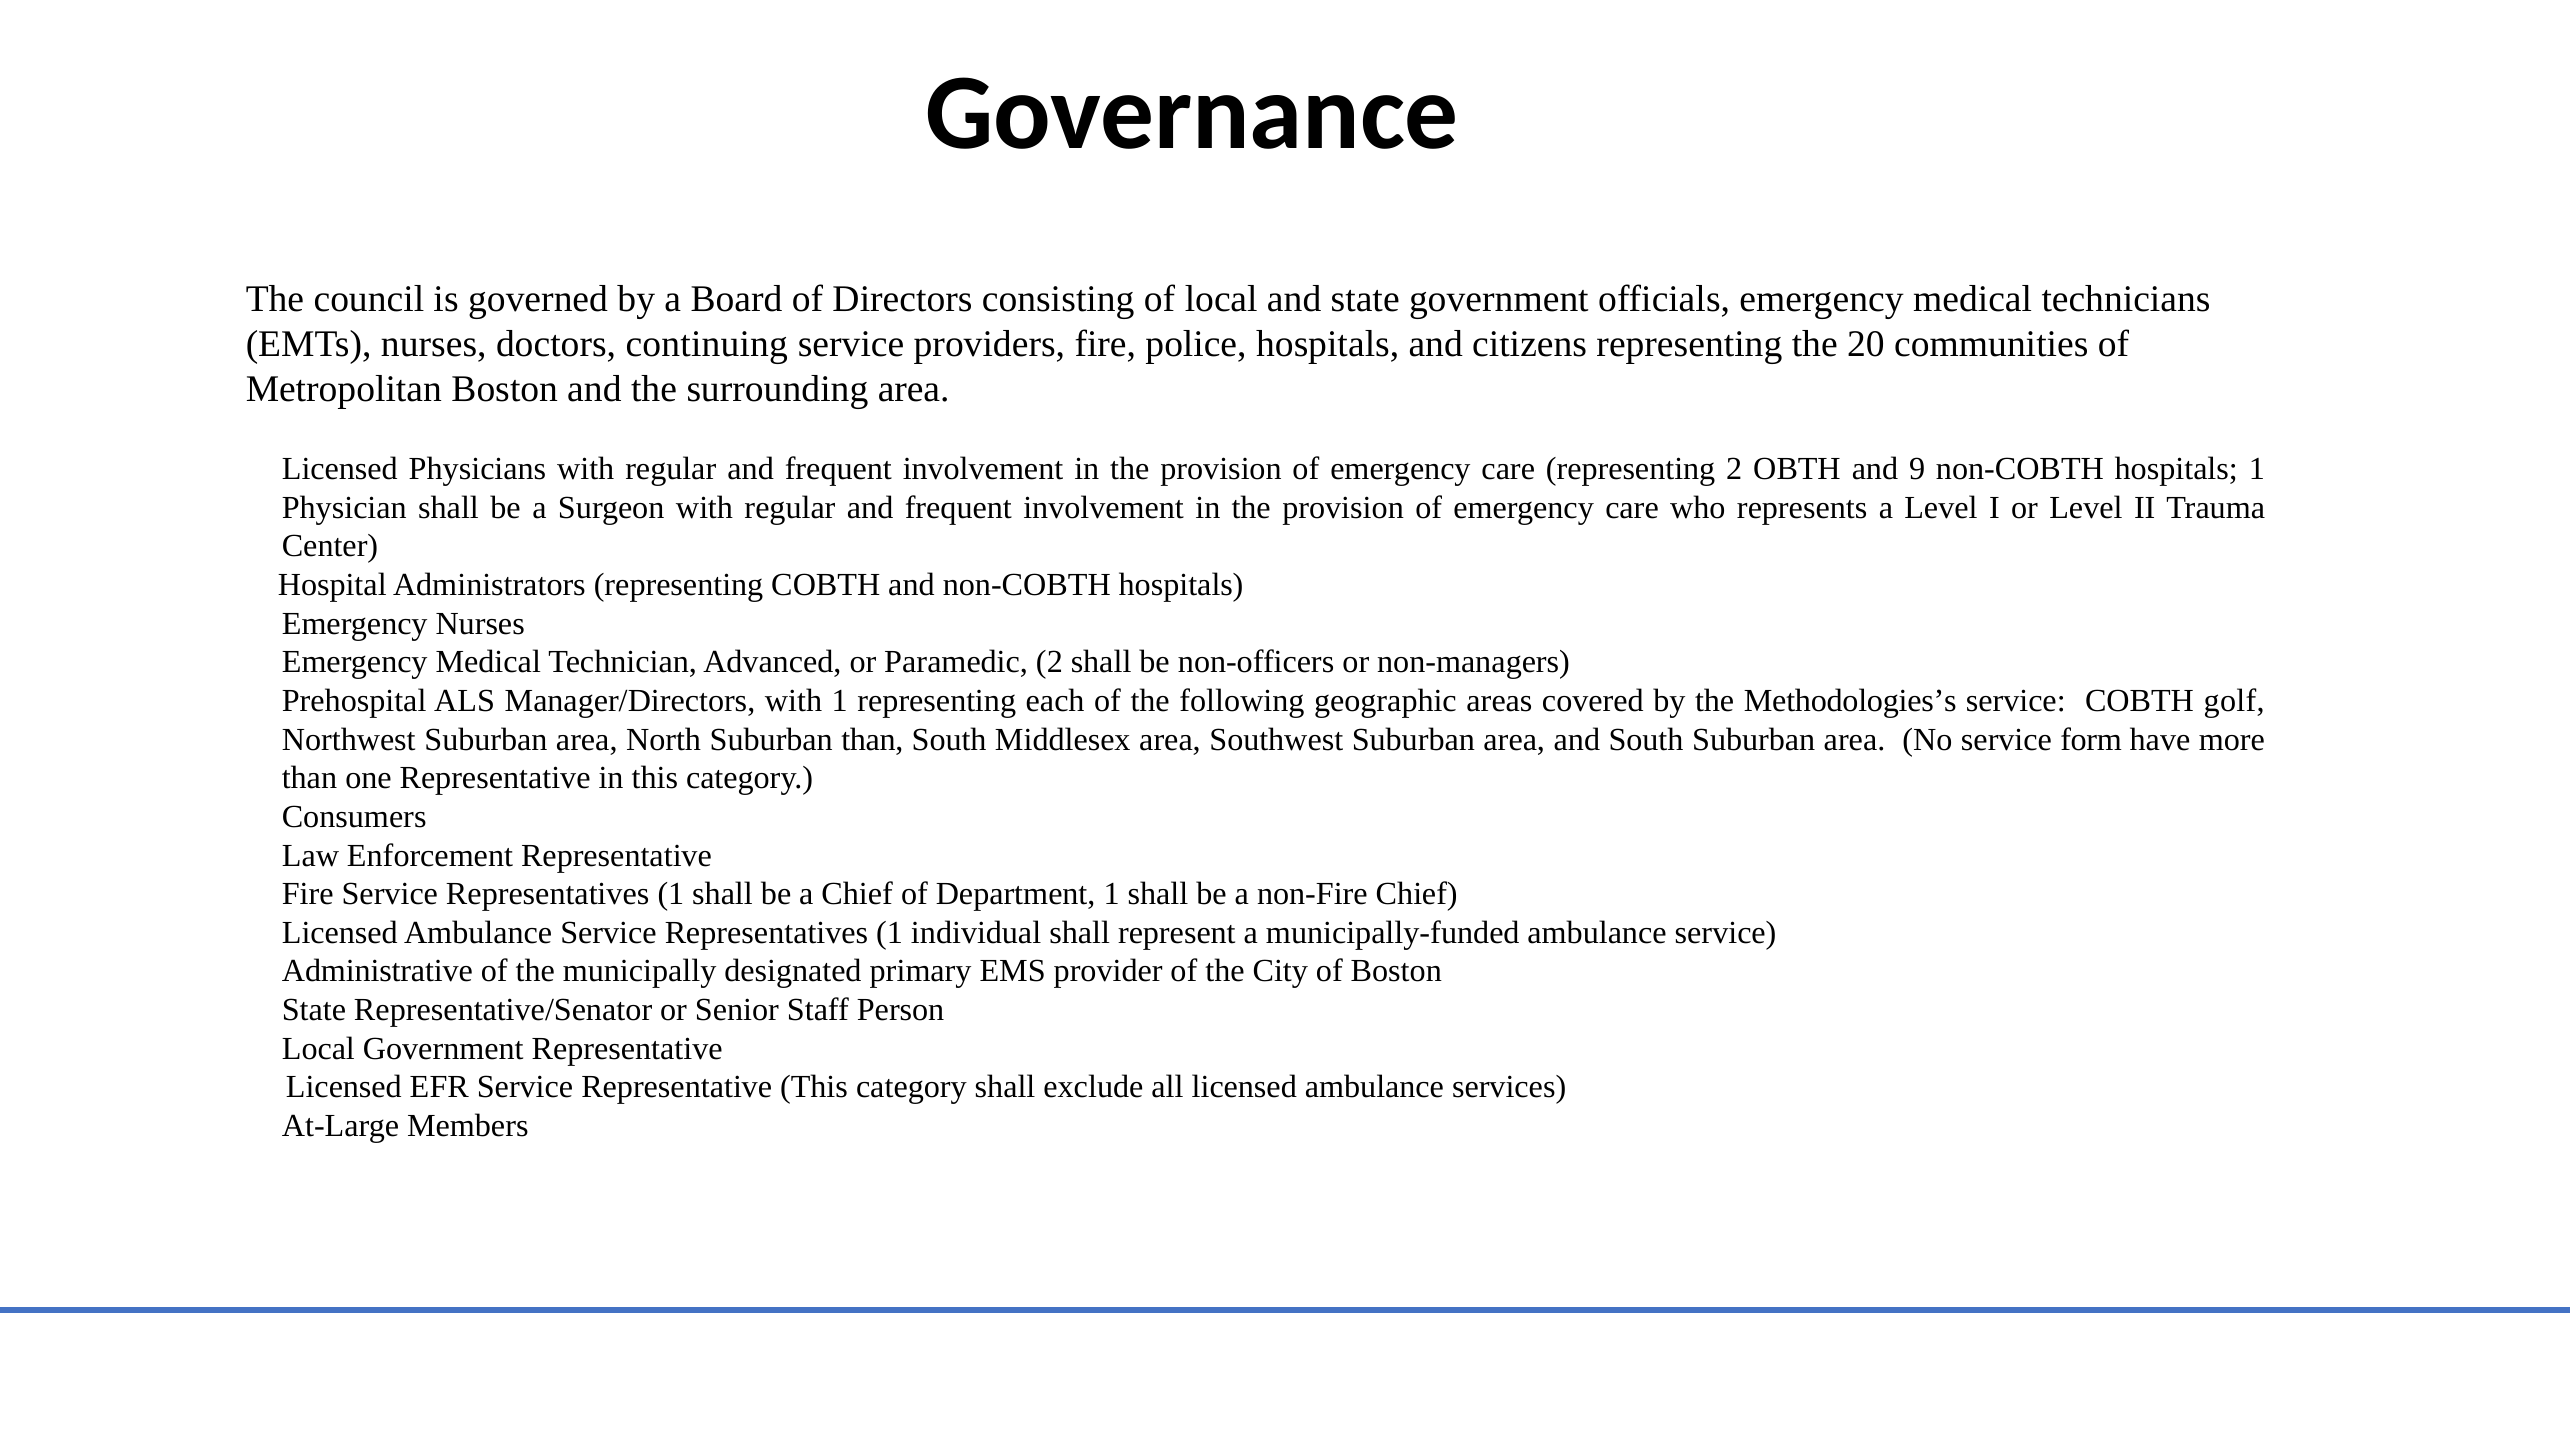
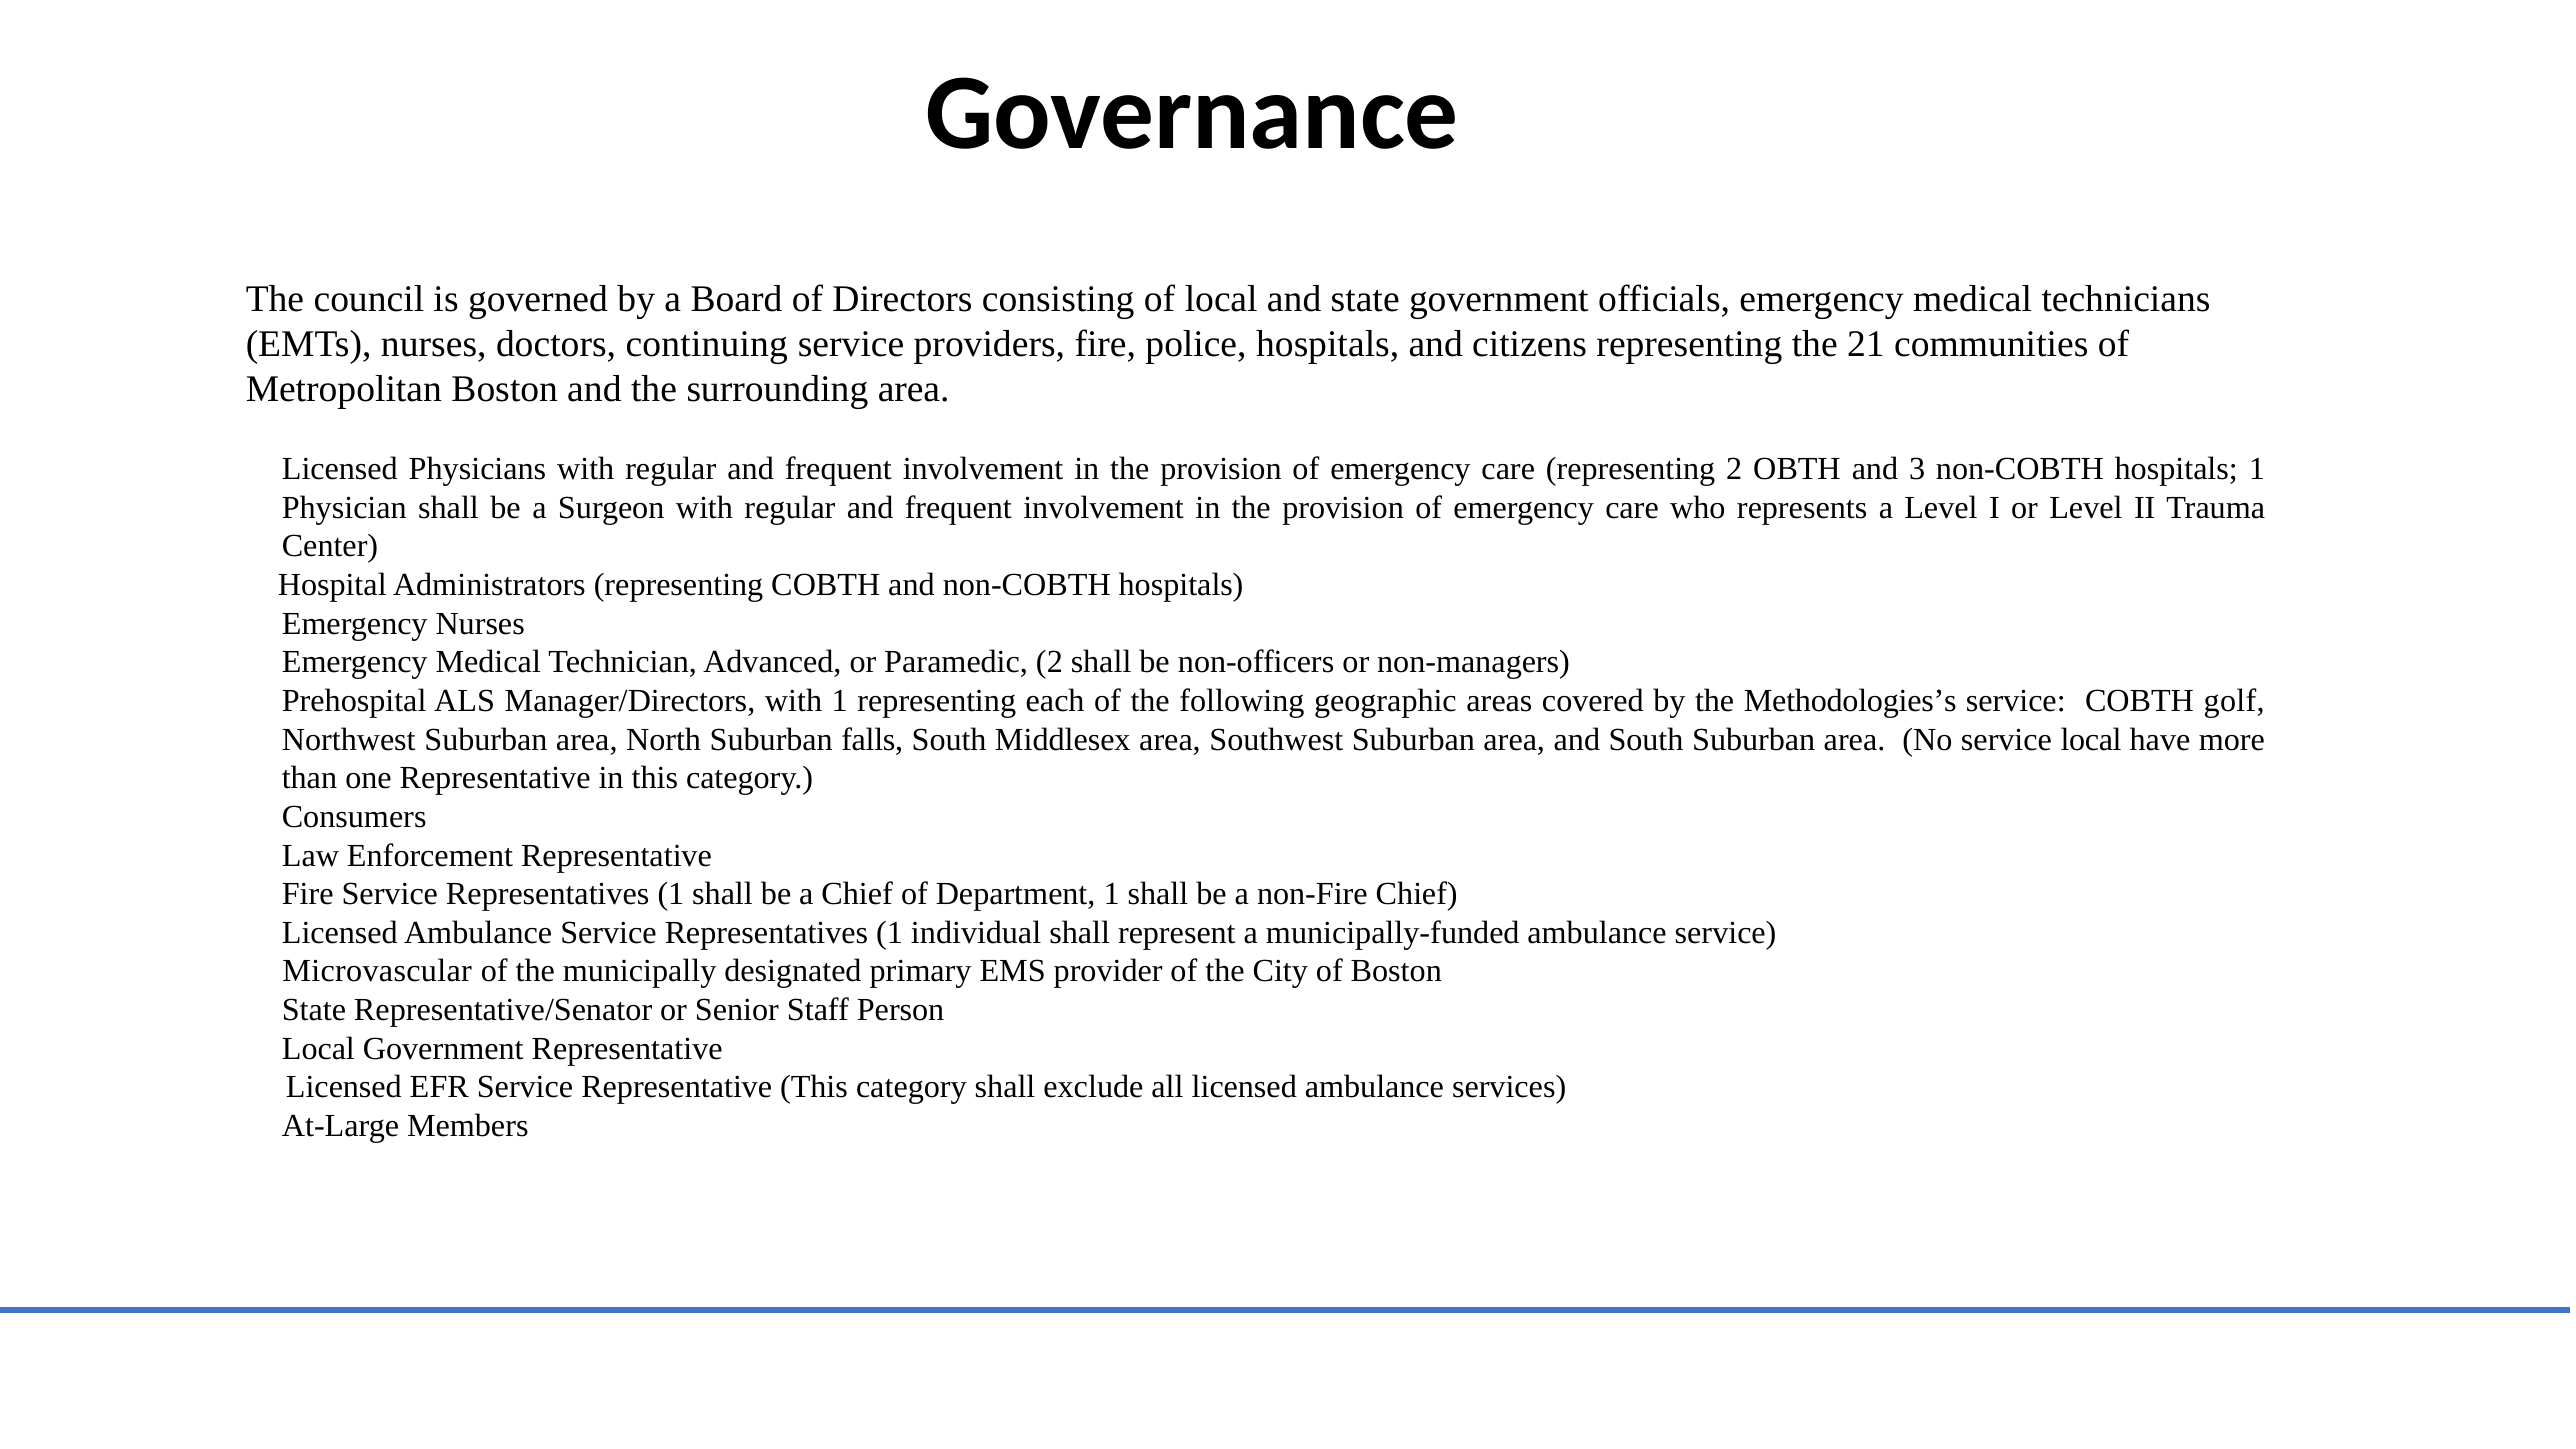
20: 20 -> 21
9: 9 -> 3
Suburban than: than -> falls
service form: form -> local
Administrative: Administrative -> Microvascular
